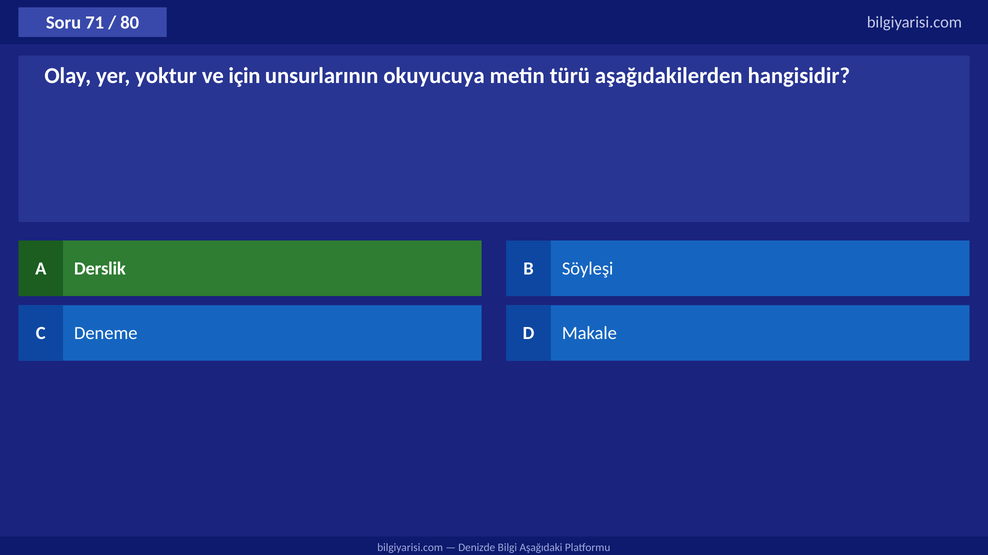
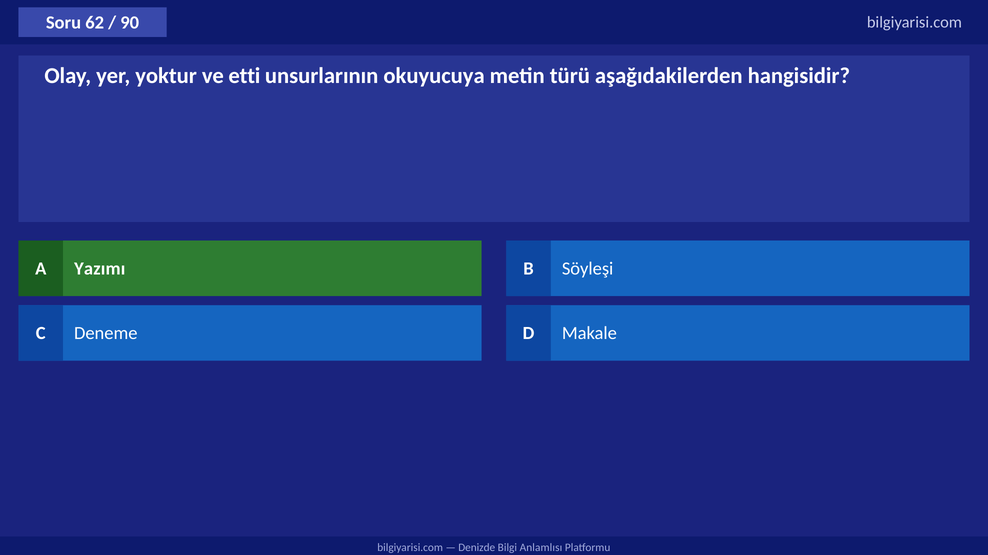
71: 71 -> 62
80: 80 -> 90
için: için -> etti
Derslik: Derslik -> Yazımı
Aşağıdaki: Aşağıdaki -> Anlamlısı
